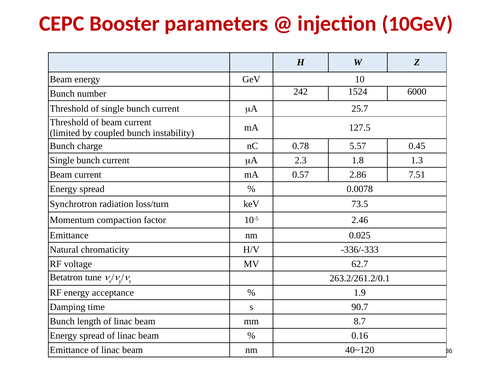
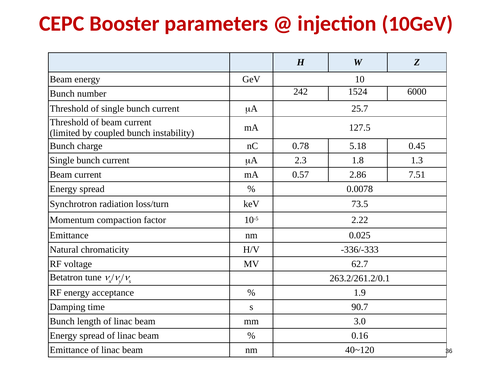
5.57: 5.57 -> 5.18
2.46: 2.46 -> 2.22
8.7: 8.7 -> 3.0
